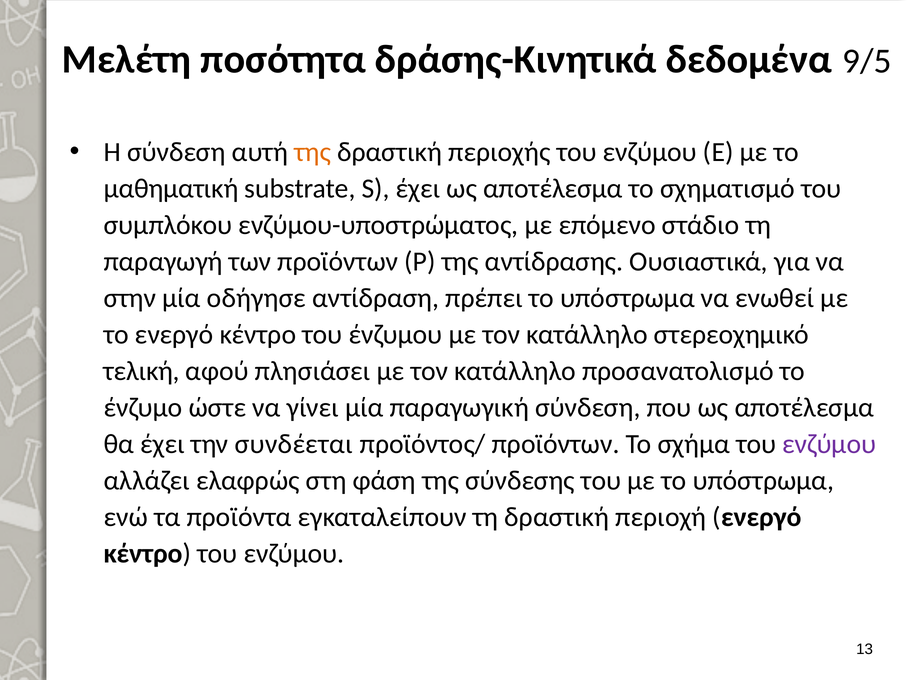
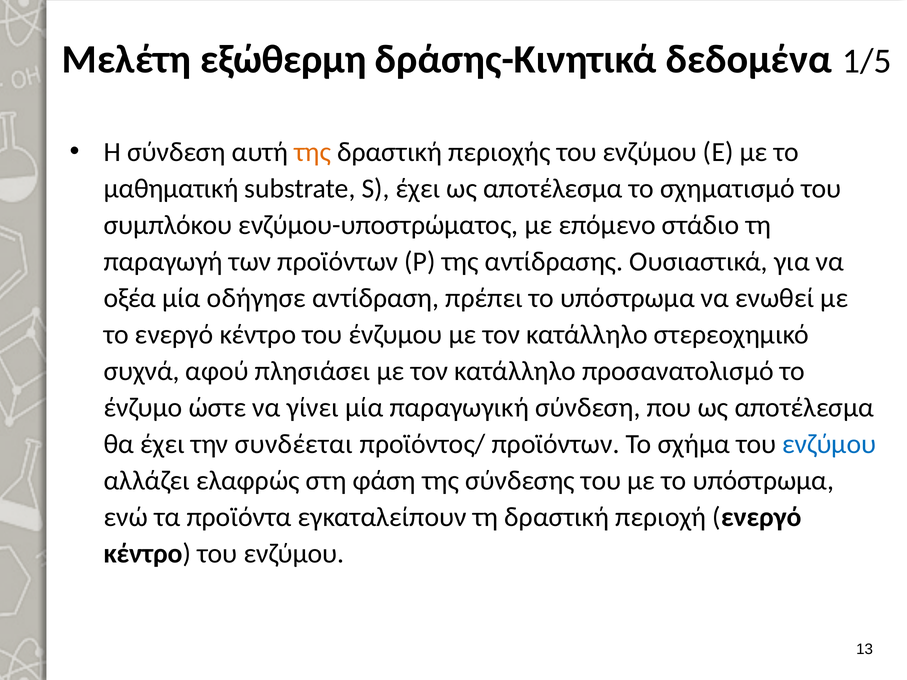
ποσότητα: ποσότητα -> εξώθερμη
9/5: 9/5 -> 1/5
στην: στην -> οξέα
τελική: τελική -> συχνά
ενζύμου at (829, 444) colour: purple -> blue
